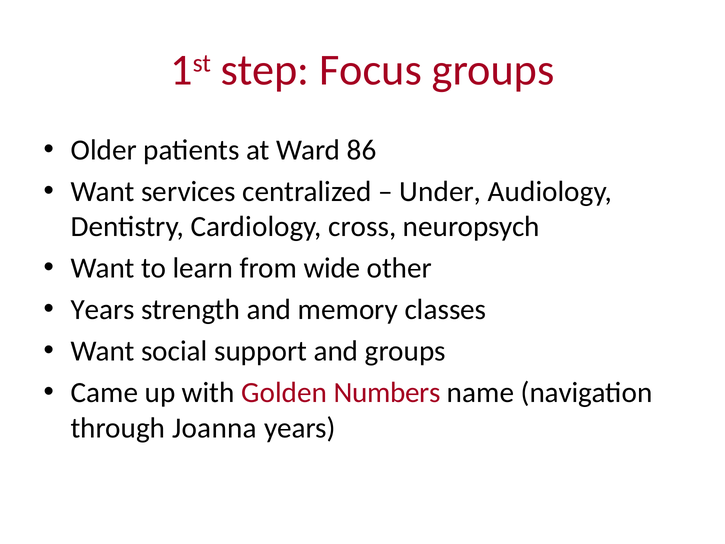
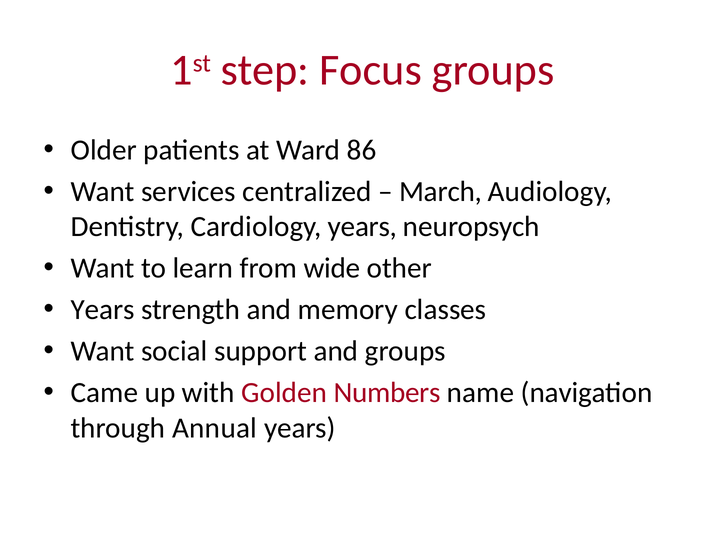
Under: Under -> March
Cardiology cross: cross -> years
Joanna: Joanna -> Annual
